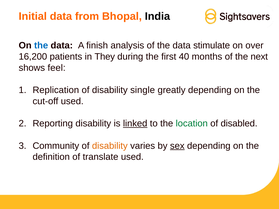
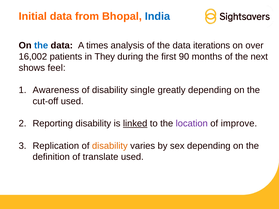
India colour: black -> blue
finish: finish -> times
stimulate: stimulate -> iterations
16,200: 16,200 -> 16,002
40: 40 -> 90
Replication: Replication -> Awareness
location colour: green -> purple
disabled: disabled -> improve
Community: Community -> Replication
sex underline: present -> none
